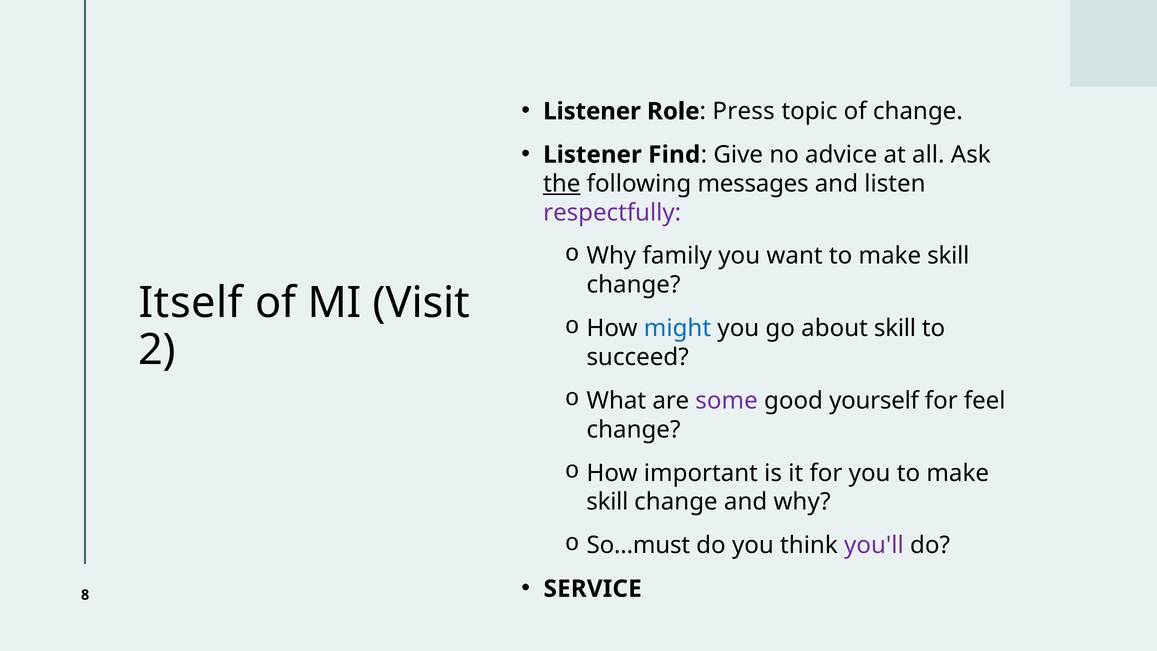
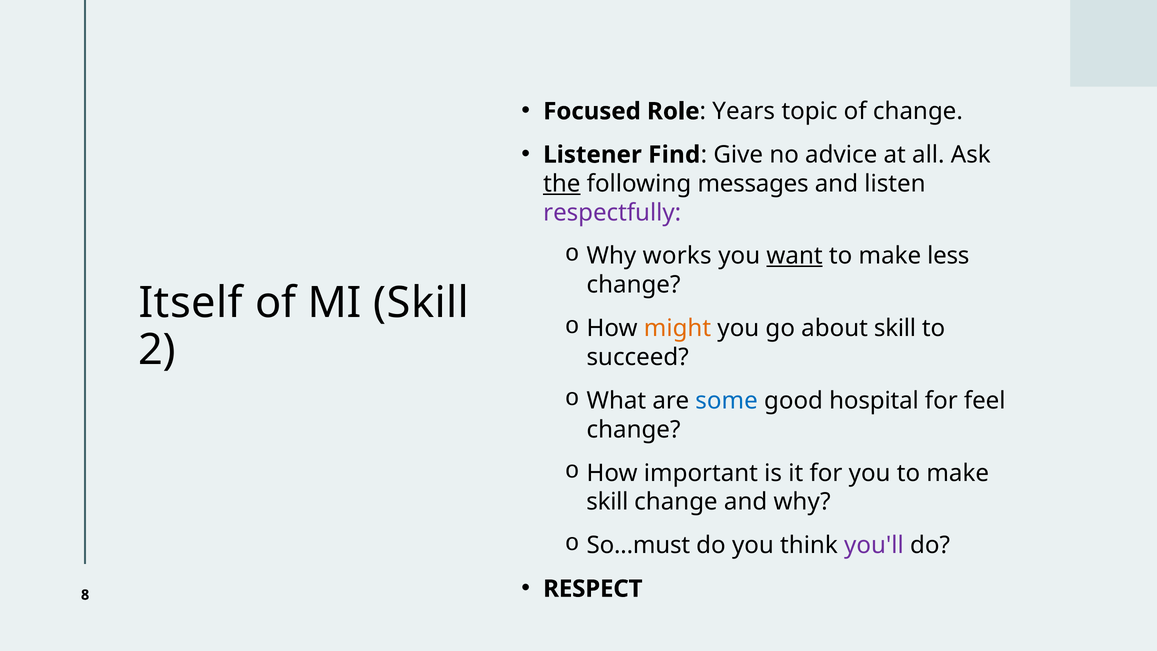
Listener at (592, 111): Listener -> Focused
Press: Press -> Years
family: family -> works
want underline: none -> present
skill at (948, 256): skill -> less
MI Visit: Visit -> Skill
might colour: blue -> orange
some colour: purple -> blue
yourself: yourself -> hospital
SERVICE: SERVICE -> RESPECT
